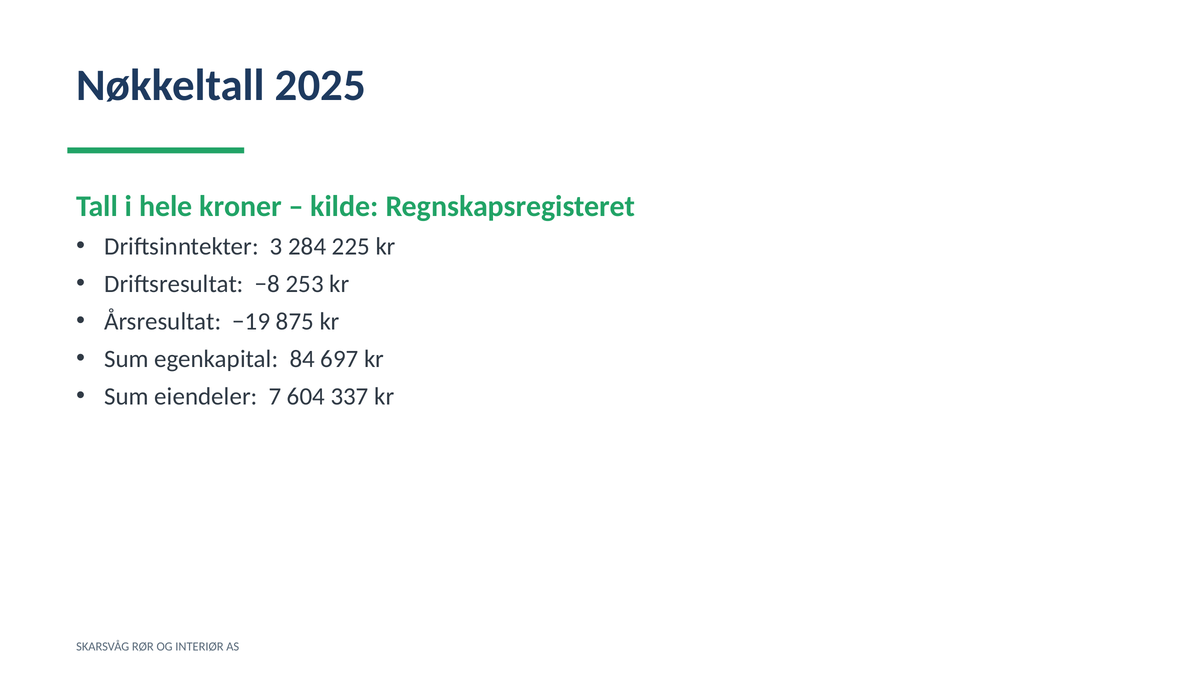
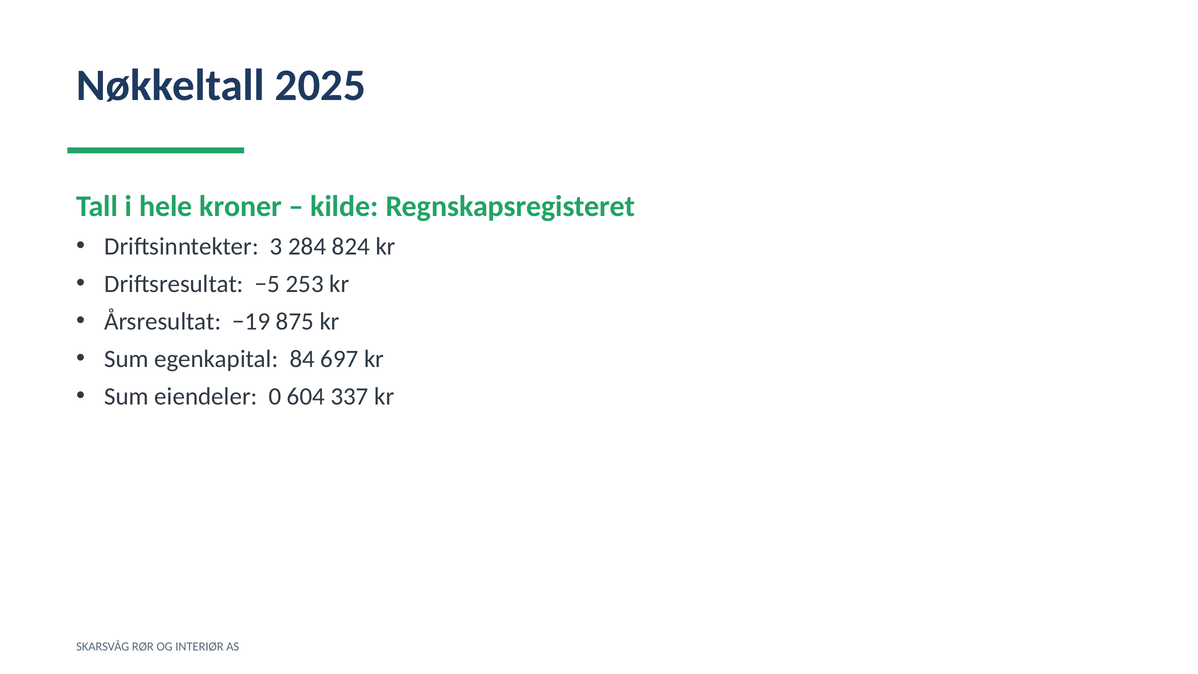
225: 225 -> 824
−8: −8 -> −5
7: 7 -> 0
